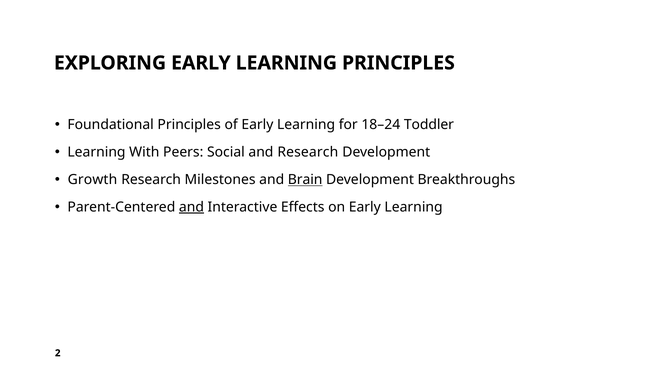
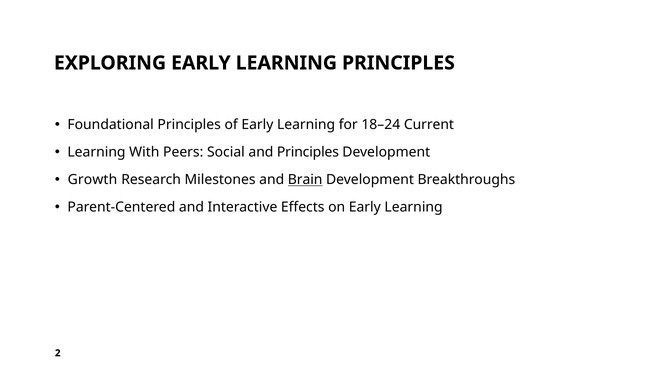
Toddler: Toddler -> Current
and Research: Research -> Principles
and at (191, 207) underline: present -> none
